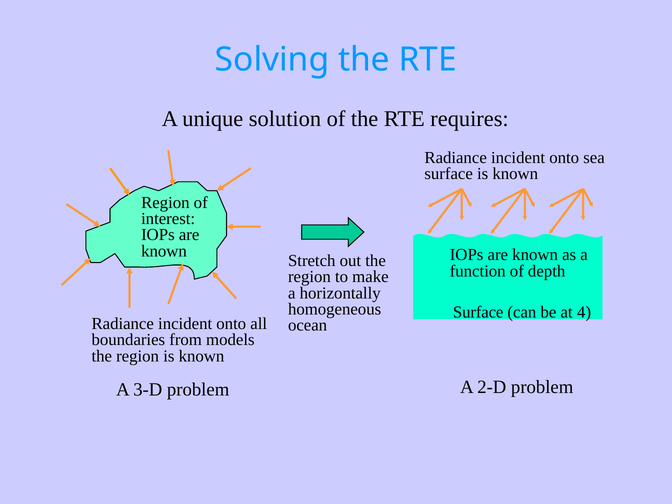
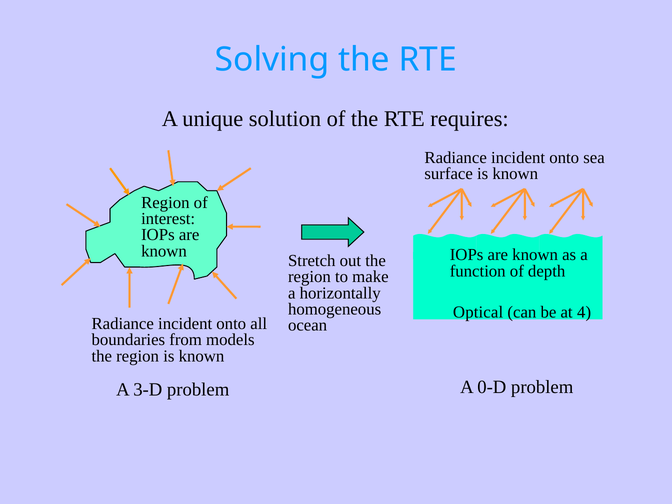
Surface at (478, 312): Surface -> Optical
2-D: 2-D -> 0-D
